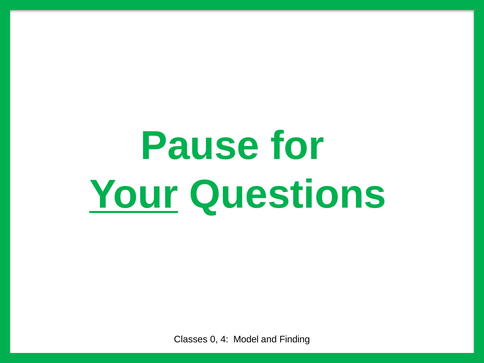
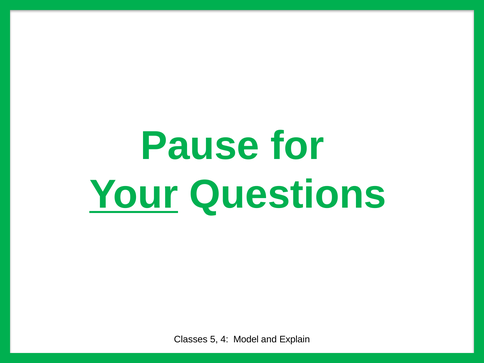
0: 0 -> 5
Finding: Finding -> Explain
